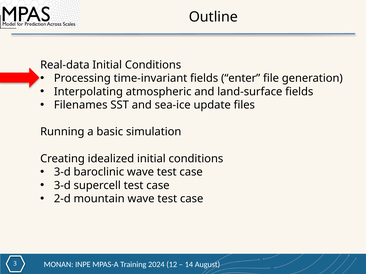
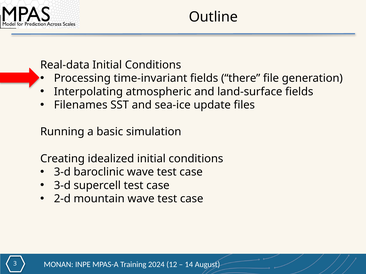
enter: enter -> there
